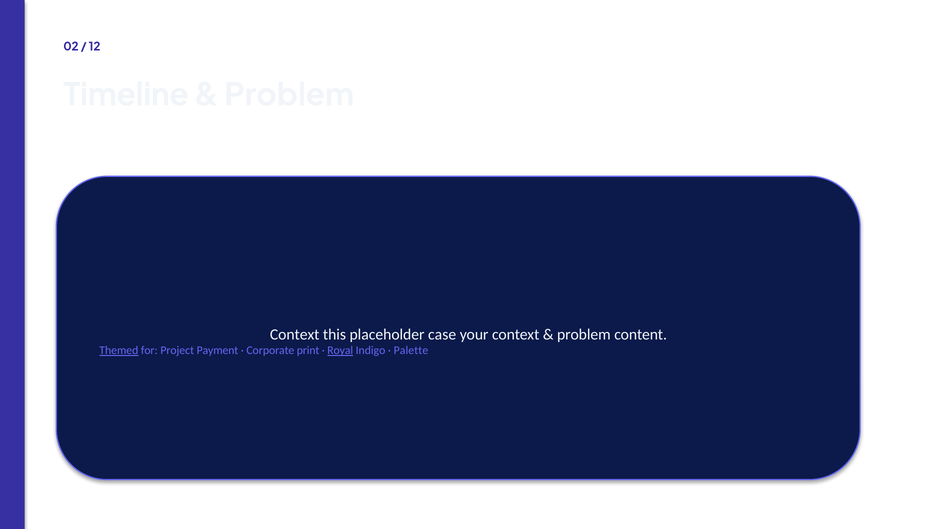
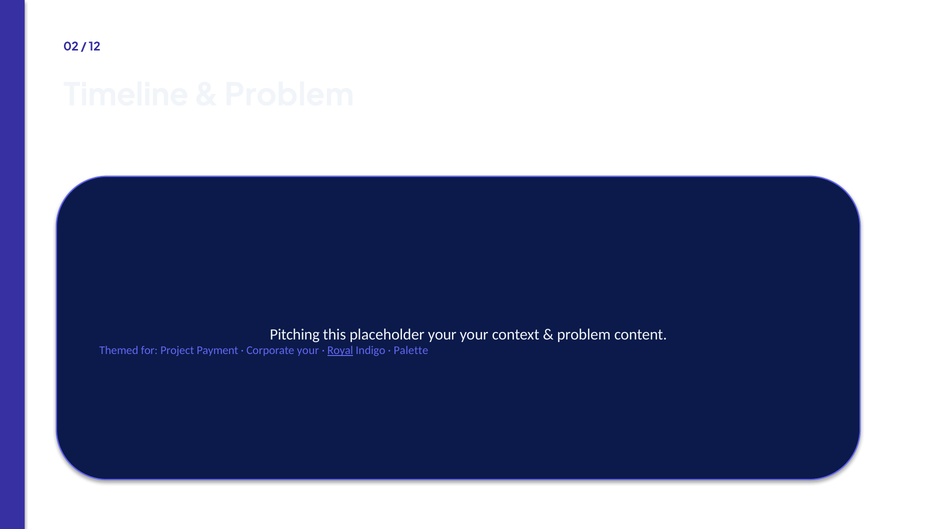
Context at (295, 334): Context -> Pitching
placeholder case: case -> your
Themed underline: present -> none
Corporate print: print -> your
